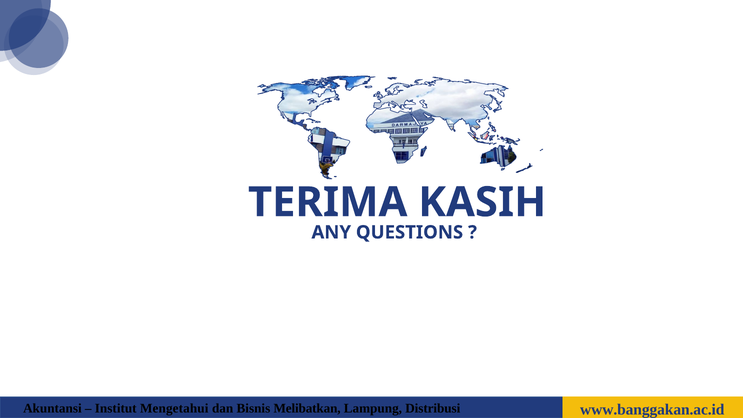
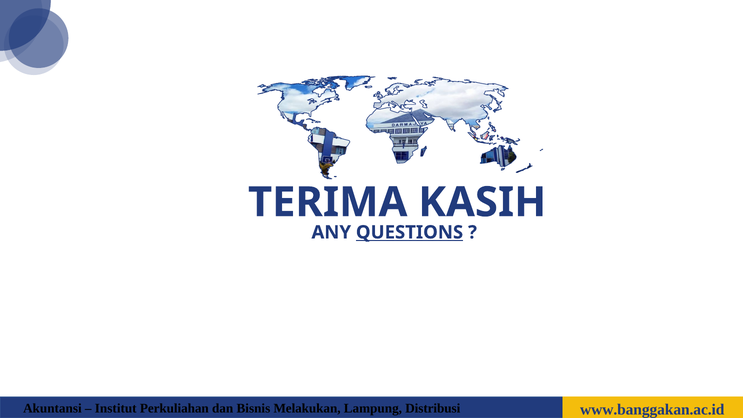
QUESTIONS underline: none -> present
Mengetahui: Mengetahui -> Perkuliahan
Melibatkan: Melibatkan -> Melakukan
